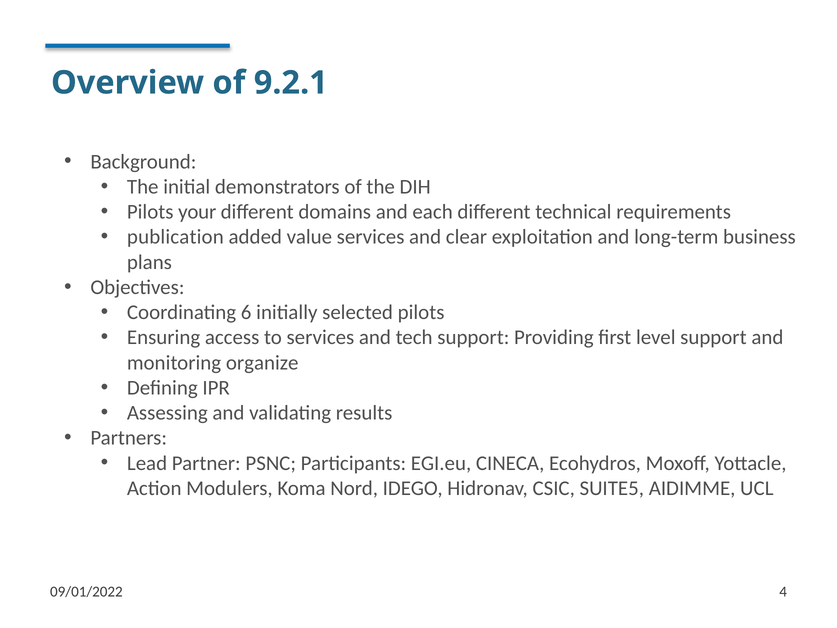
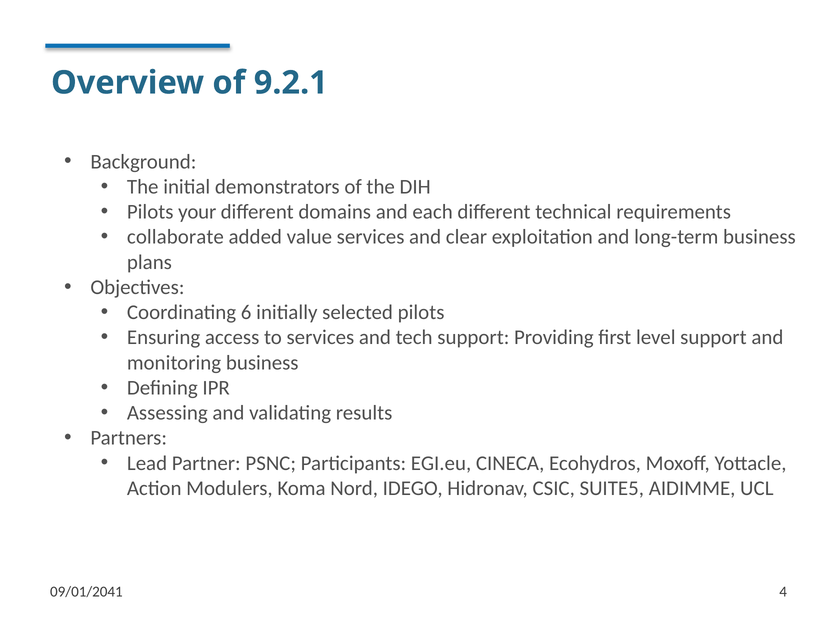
publication: publication -> collaborate
monitoring organize: organize -> business
09/01/2022: 09/01/2022 -> 09/01/2041
